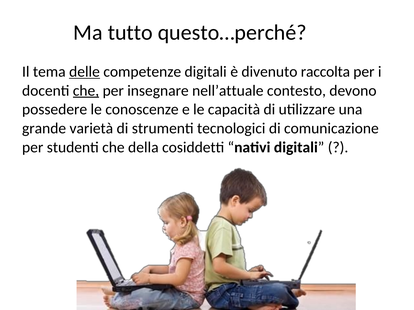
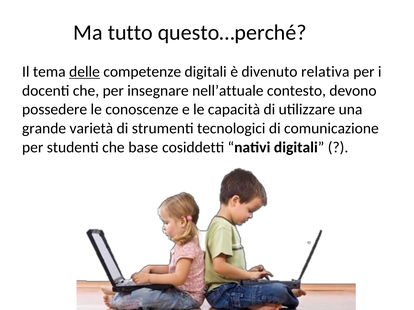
raccolta: raccolta -> relativa
che at (86, 91) underline: present -> none
della: della -> base
